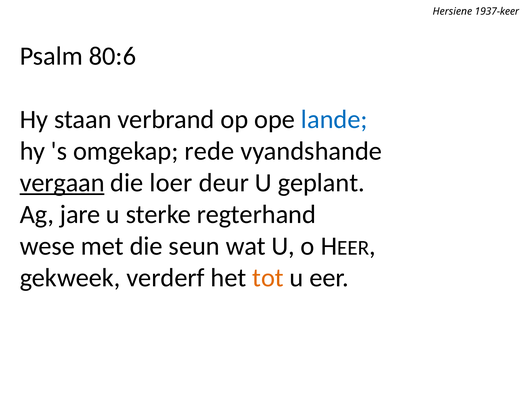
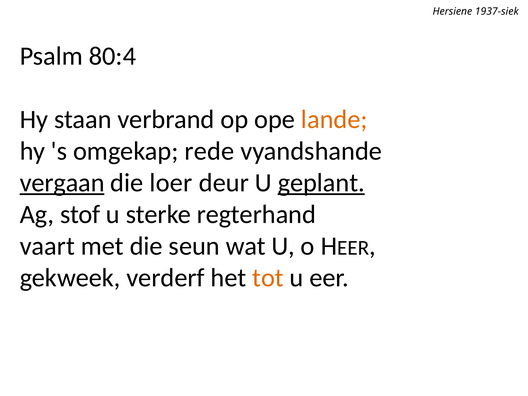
1937-keer: 1937-keer -> 1937-siek
80:6: 80:6 -> 80:4
lande colour: blue -> orange
geplant underline: none -> present
jare: jare -> stof
wese: wese -> vaart
